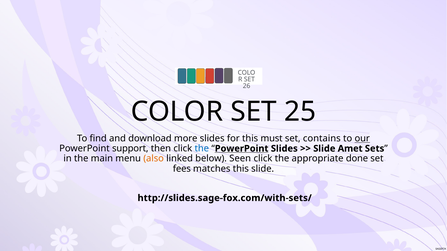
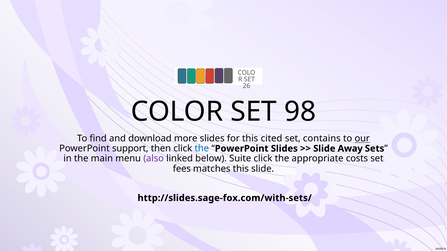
25: 25 -> 98
must: must -> cited
PowerPoint at (242, 149) underline: present -> none
Amet: Amet -> Away
also colour: orange -> purple
Seen: Seen -> Suite
done: done -> costs
